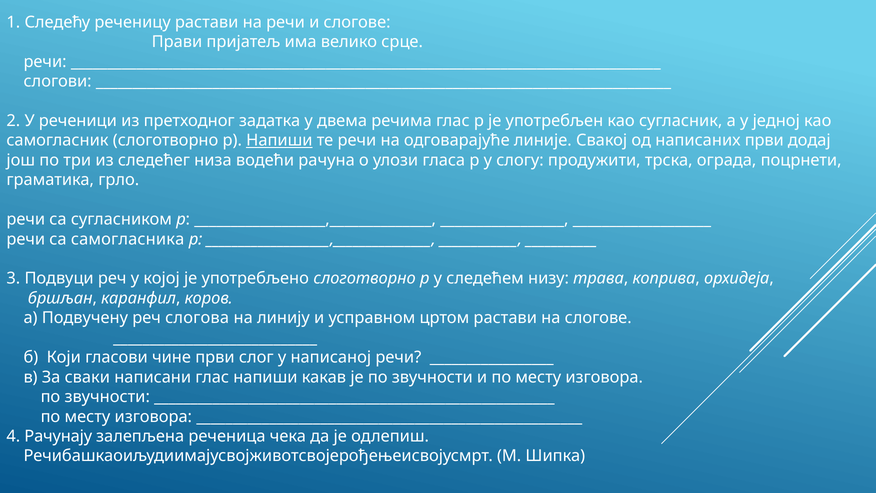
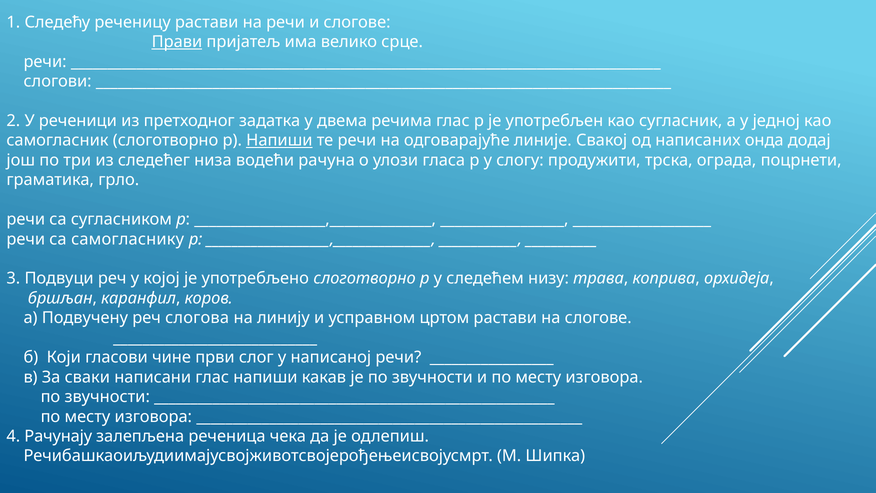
Прави underline: none -> present
написаних први: први -> онда
самогласника: самогласника -> самогласнику
